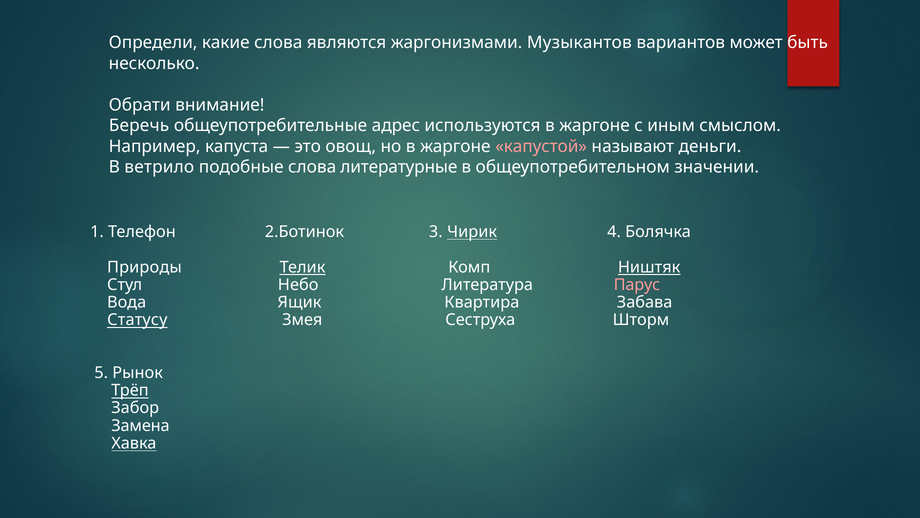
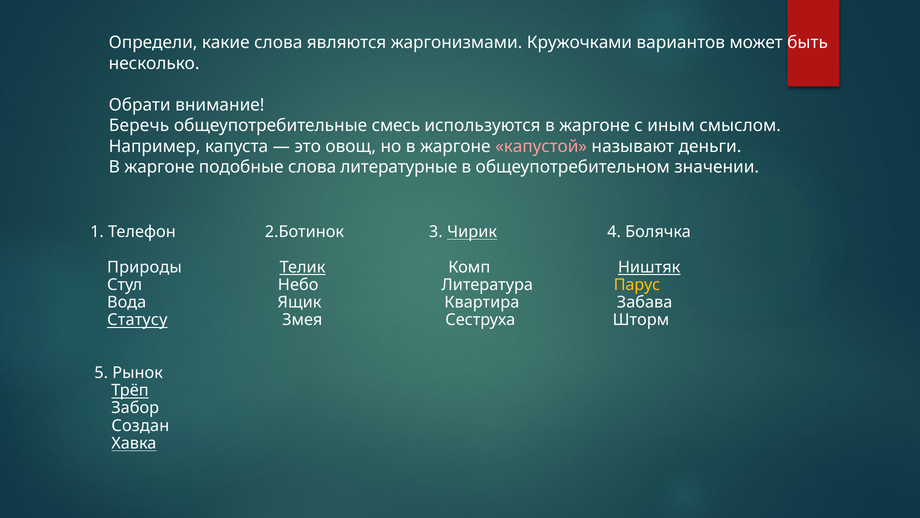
Музыкантов: Музыкантов -> Кружочками
адрес: адрес -> смесь
ветрило at (159, 167): ветрило -> жаргоне
Парус colour: pink -> yellow
Замена: Замена -> Создан
